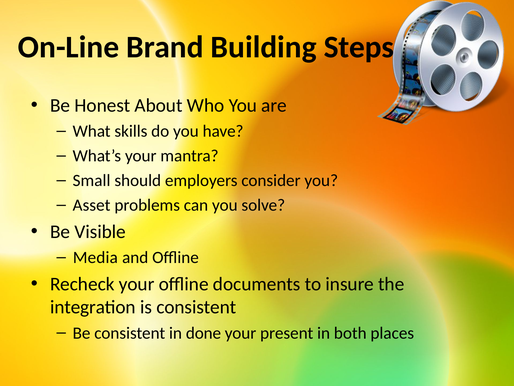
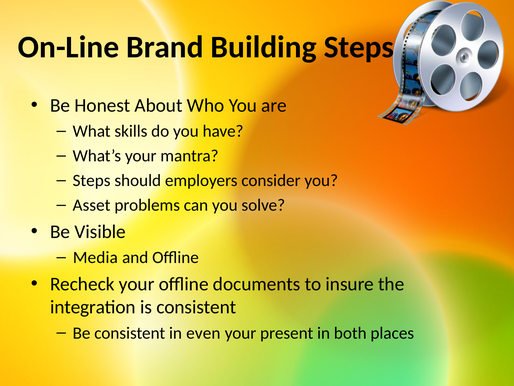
Small at (92, 180): Small -> Steps
done: done -> even
